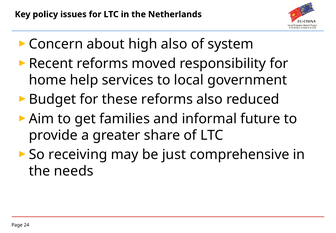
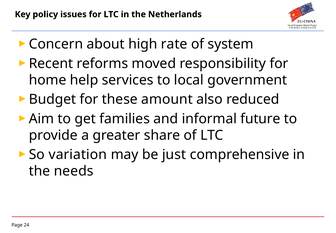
high also: also -> rate
these reforms: reforms -> amount
receiving: receiving -> variation
